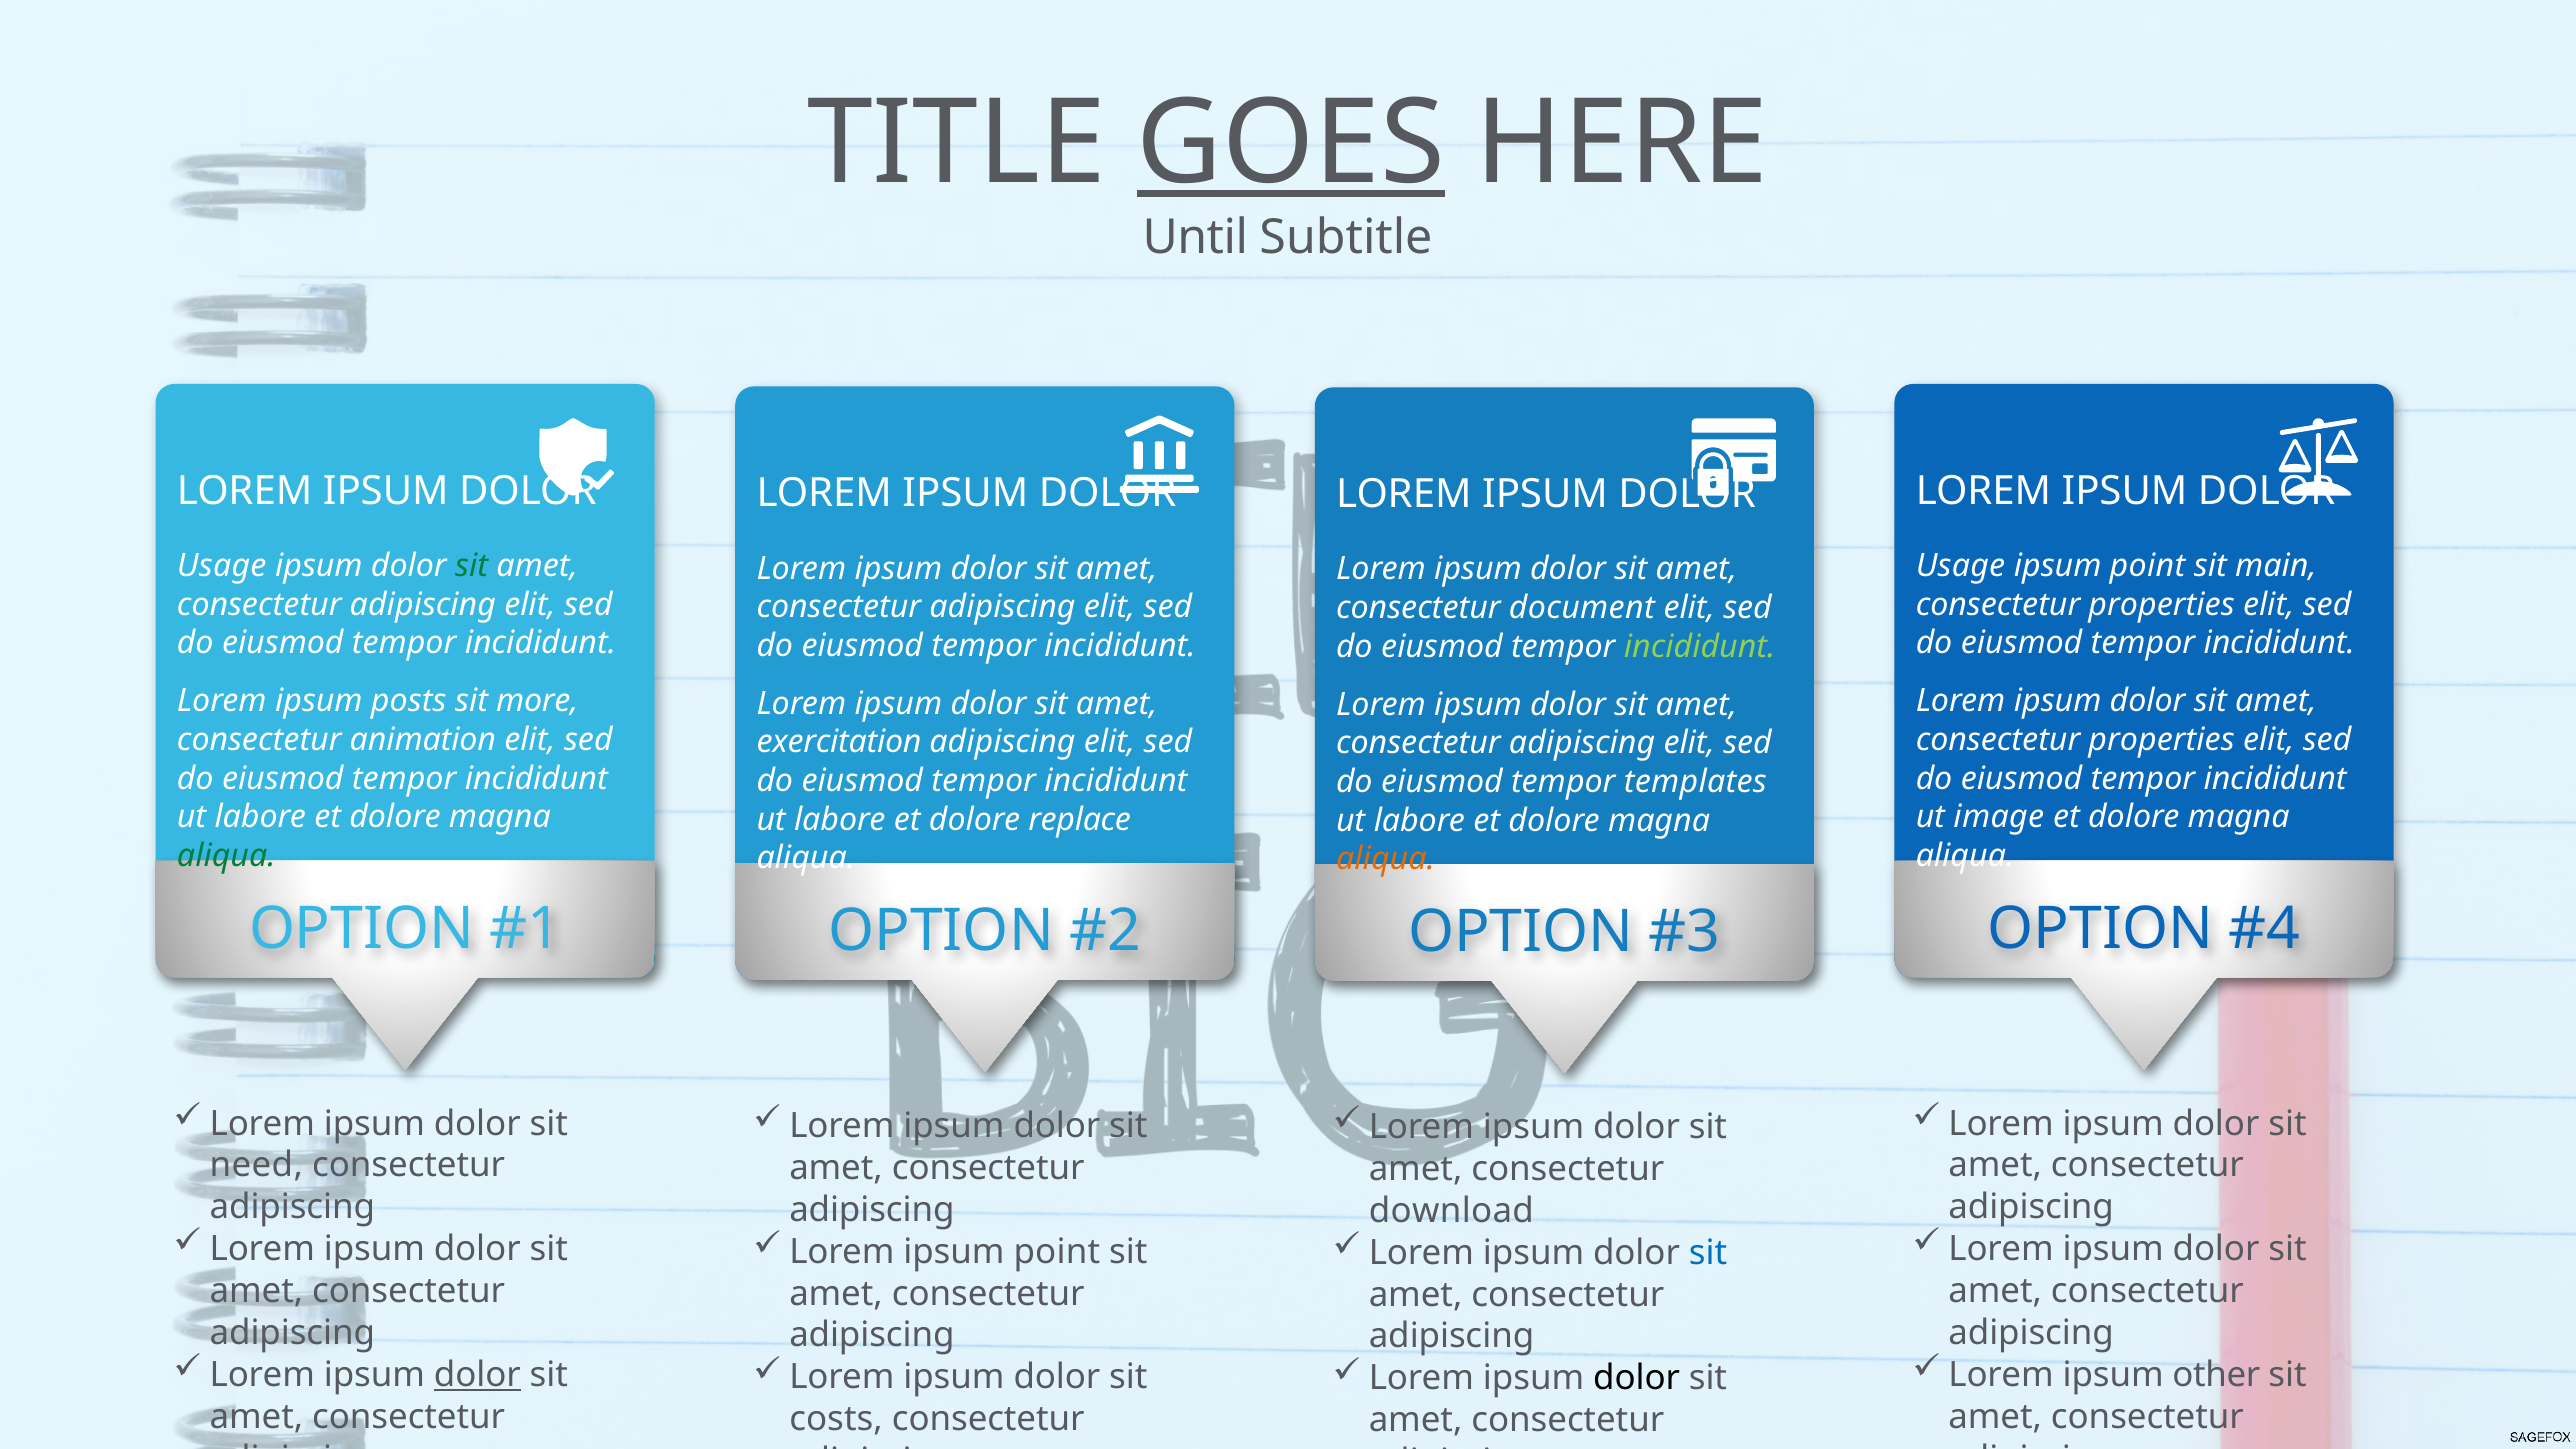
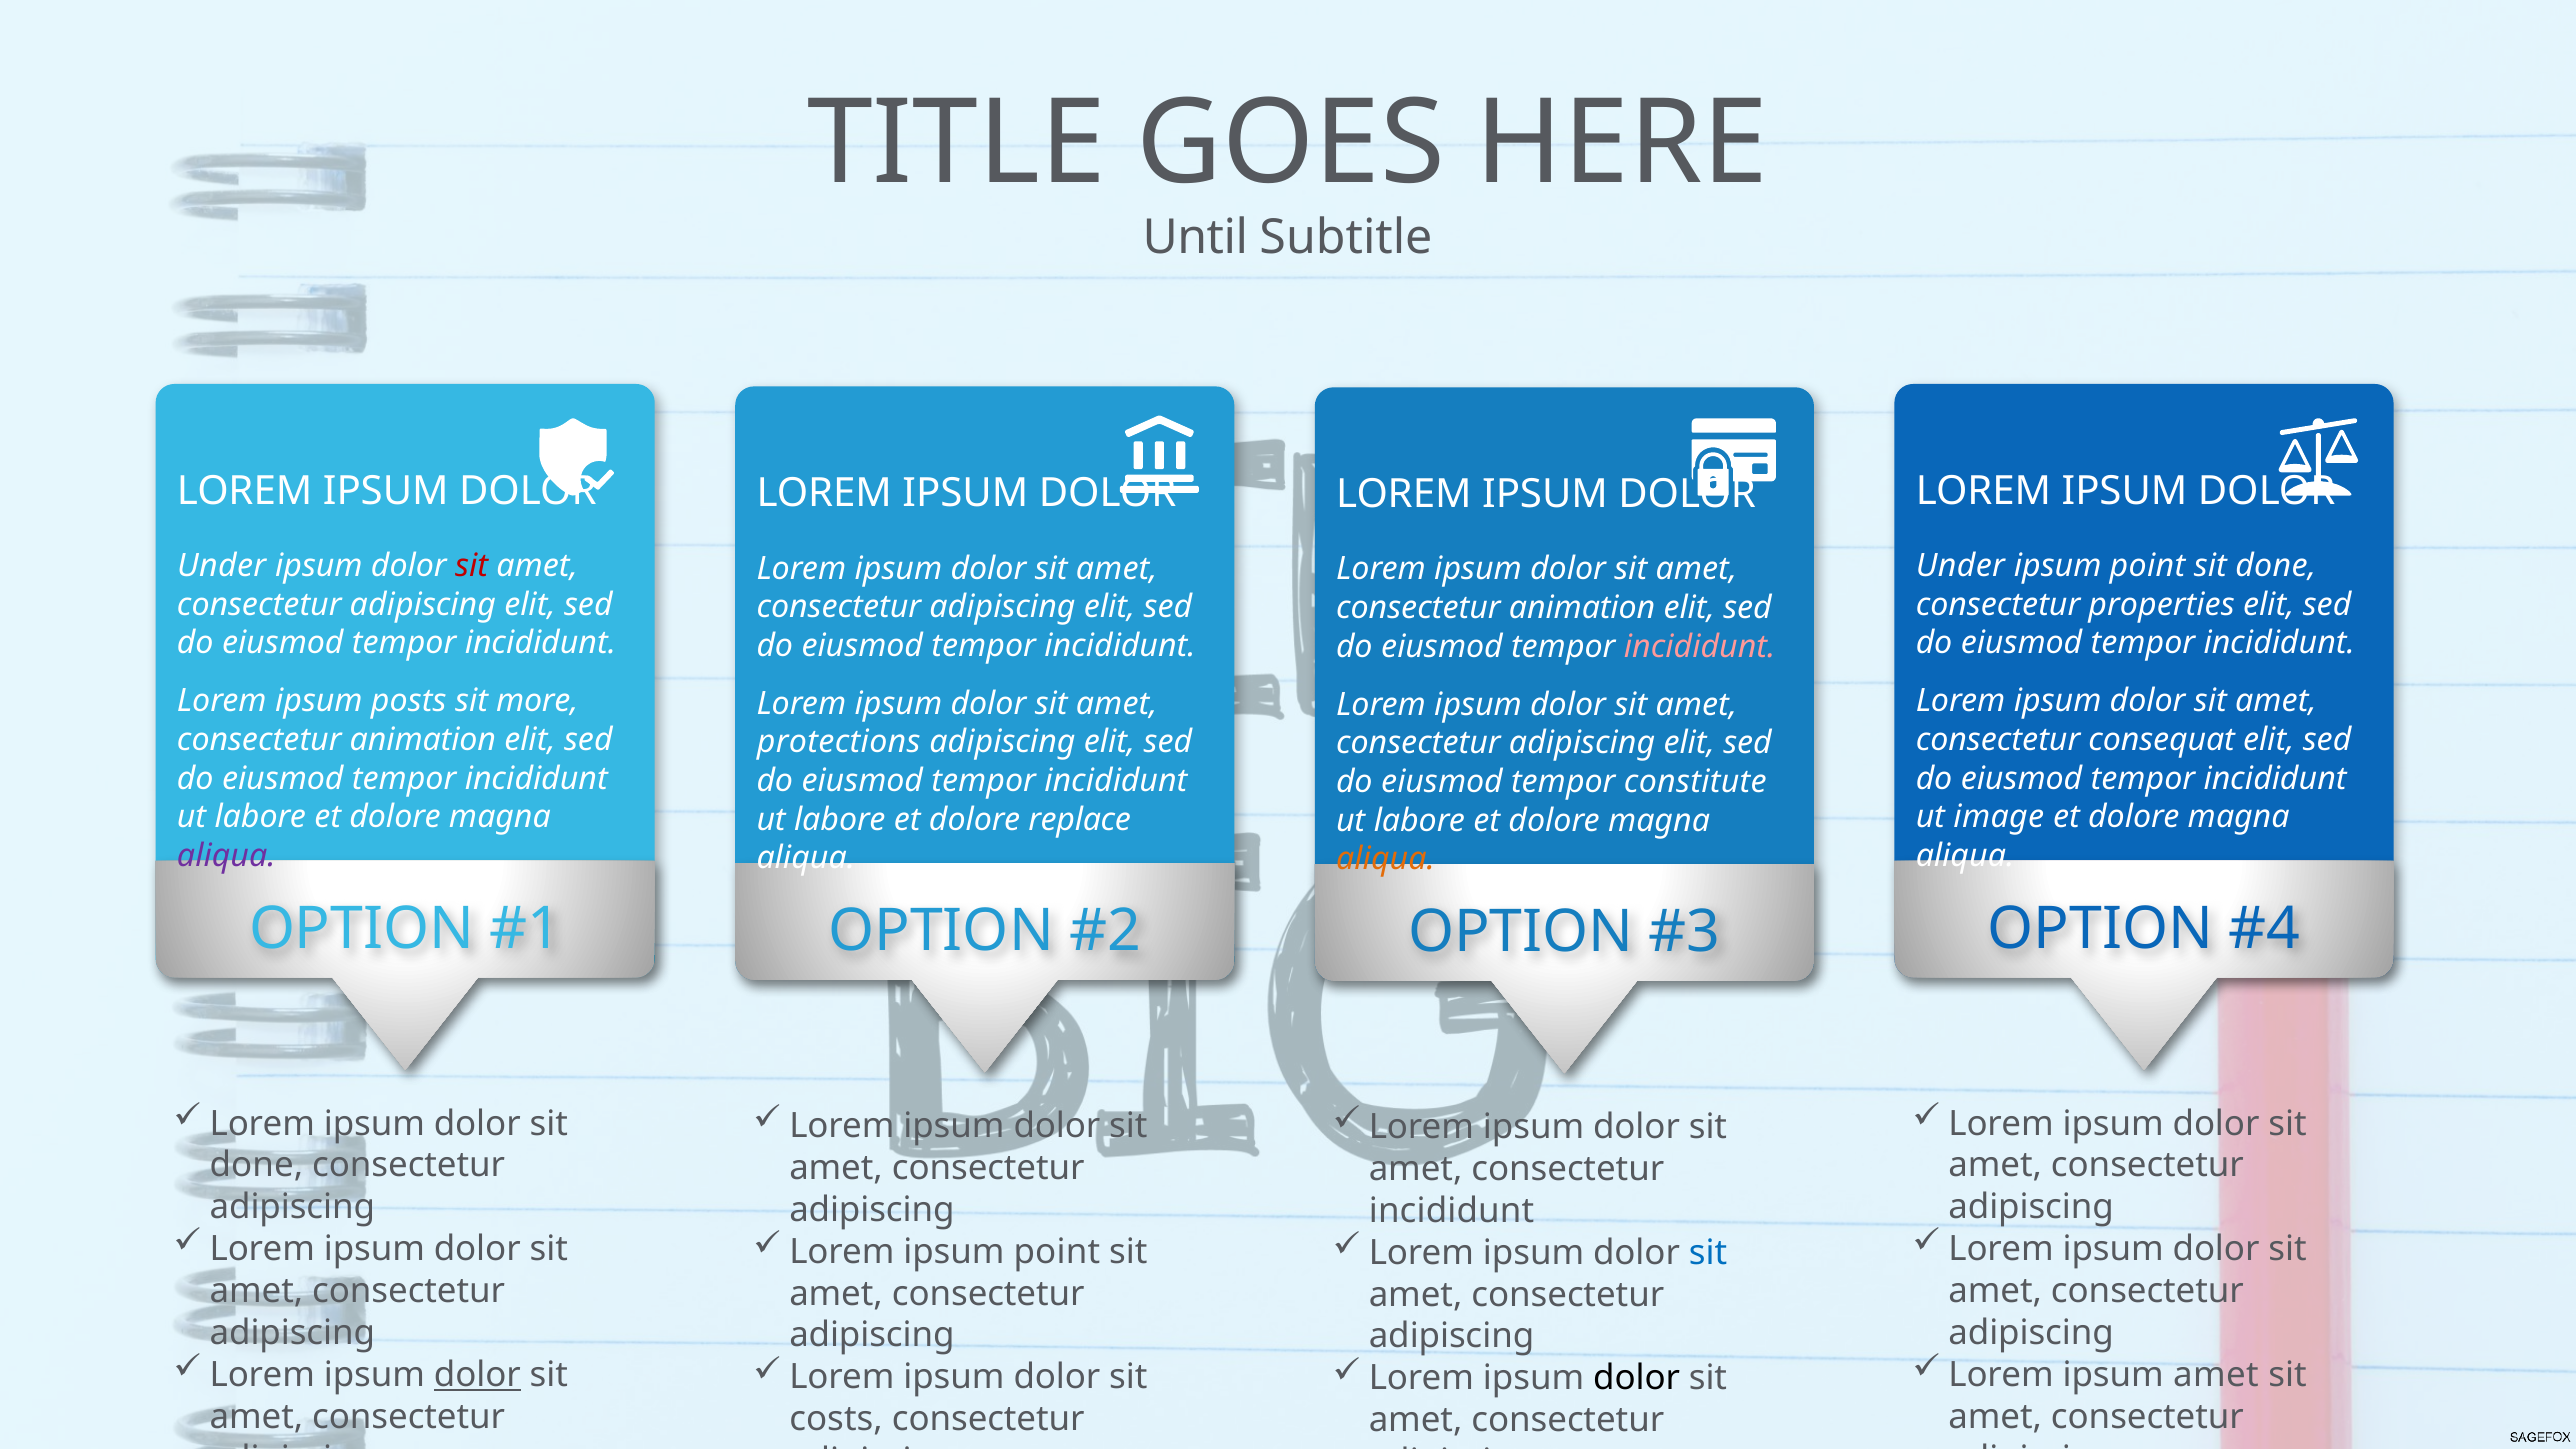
GOES underline: present -> none
Usage at (222, 566): Usage -> Under
sit at (472, 566) colour: green -> red
Usage at (1960, 566): Usage -> Under
main at (2276, 566): main -> done
document at (1582, 608): document -> animation
incididunt at (1700, 647) colour: light green -> pink
properties at (2162, 740): properties -> consequat
exercitation: exercitation -> protections
templates: templates -> constitute
aliqua at (226, 856) colour: green -> purple
need at (256, 1165): need -> done
download at (1451, 1211): download -> incididunt
ipsum other: other -> amet
